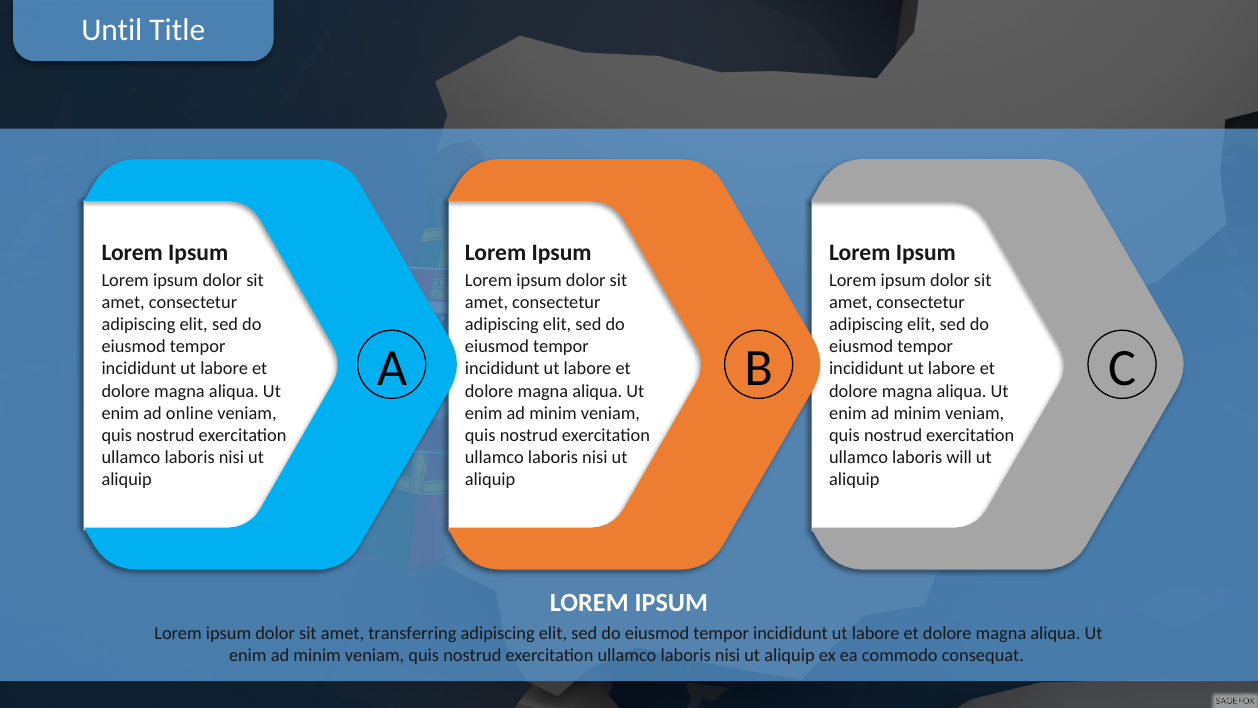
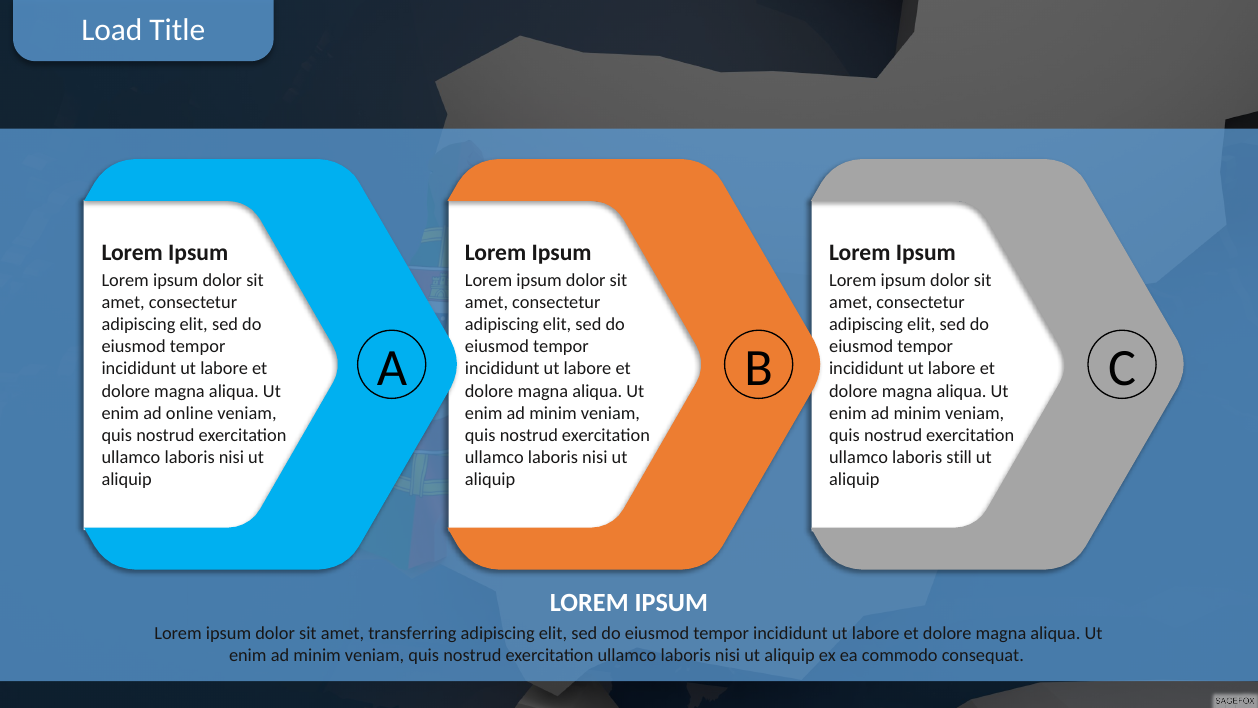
Until: Until -> Load
will: will -> still
